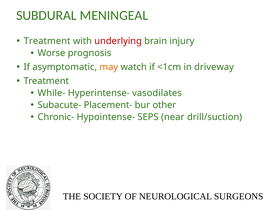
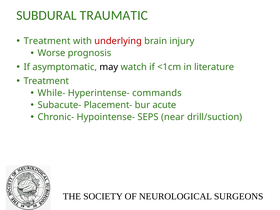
MENINGEAL: MENINGEAL -> TRAUMATIC
may colour: orange -> black
driveway: driveway -> literature
vasodilates: vasodilates -> commands
other: other -> acute
